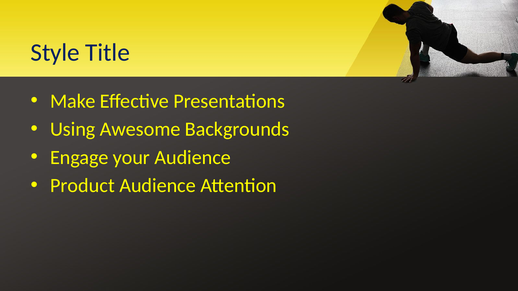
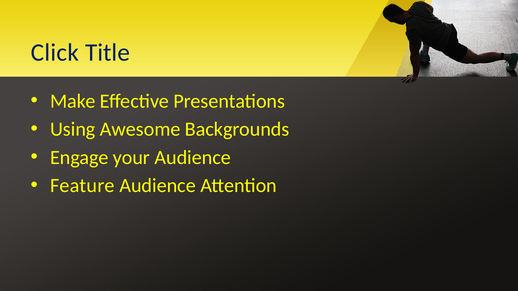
Style: Style -> Click
Product: Product -> Feature
